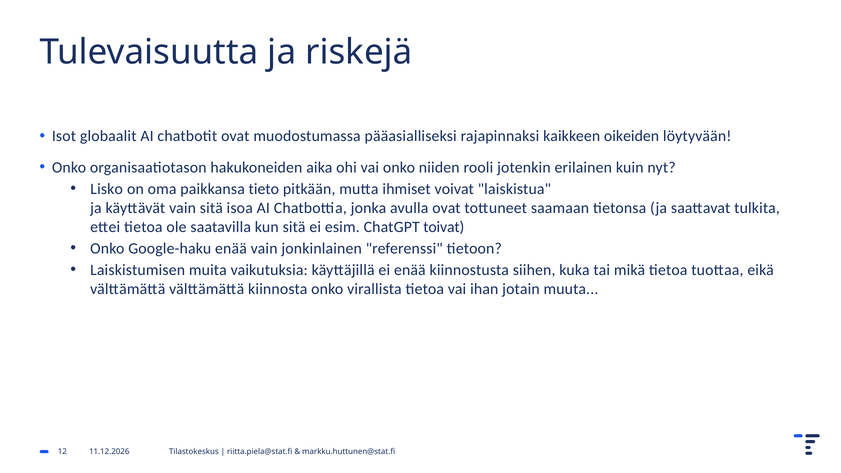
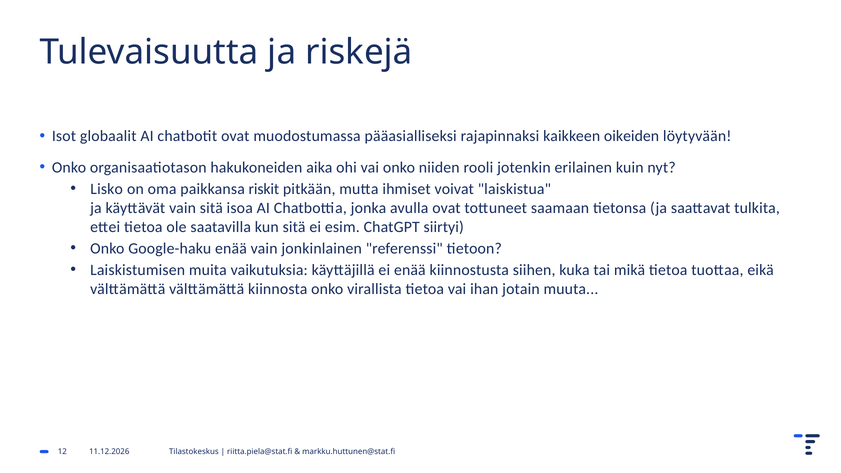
tieto: tieto -> riskit
toivat: toivat -> siirtyi
